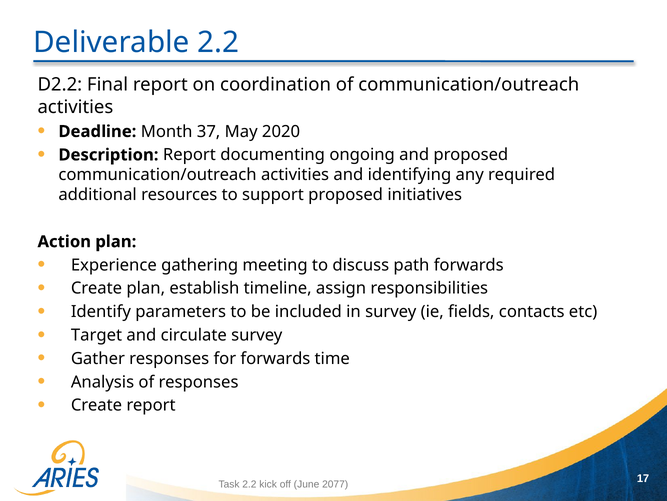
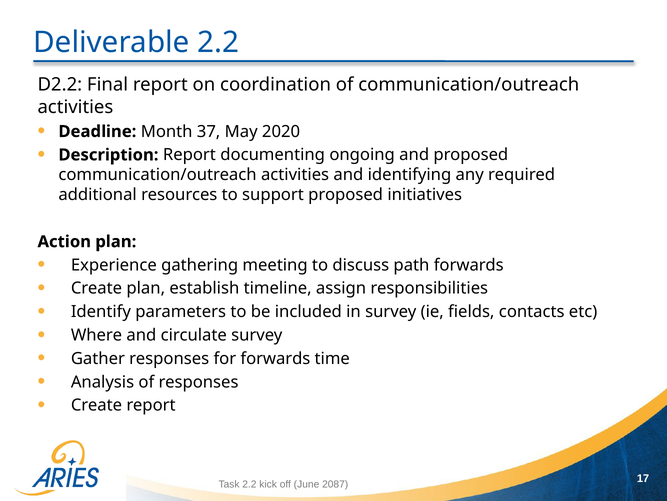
Target: Target -> Where
2077: 2077 -> 2087
